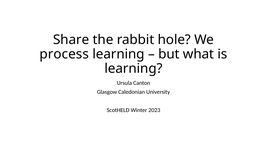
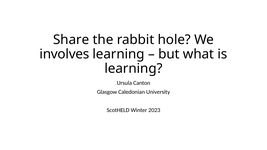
process: process -> involves
